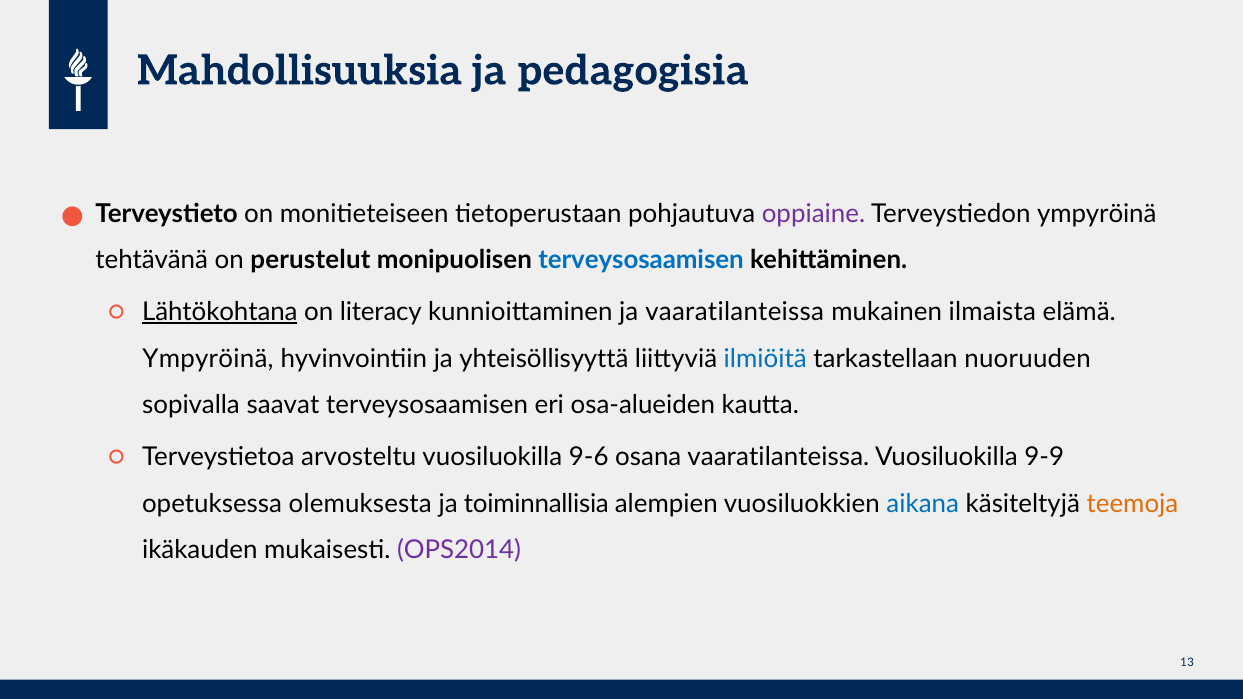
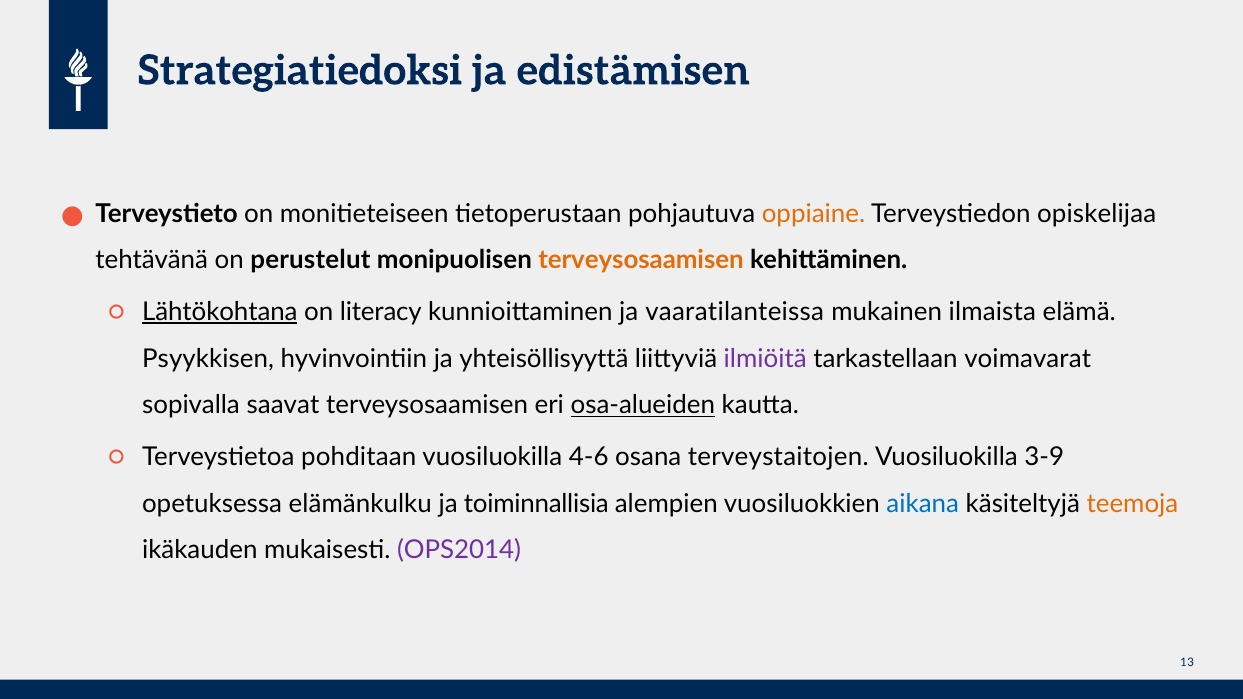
Mahdollisuuksia: Mahdollisuuksia -> Strategiatiedoksi
pedagogisia: pedagogisia -> edistämisen
oppiaine colour: purple -> orange
Terveystiedon ympyröinä: ympyröinä -> opiskelijaa
terveysosaamisen at (641, 260) colour: blue -> orange
Ympyröinä at (208, 359): Ympyröinä -> Psyykkisen
ilmiöitä colour: blue -> purple
nuoruuden: nuoruuden -> voimavarat
osa-alueiden underline: none -> present
arvosteltu: arvosteltu -> pohditaan
9-6: 9-6 -> 4-6
osana vaaratilanteissa: vaaratilanteissa -> terveystaitojen
9-9: 9-9 -> 3-9
olemuksesta: olemuksesta -> elämänkulku
